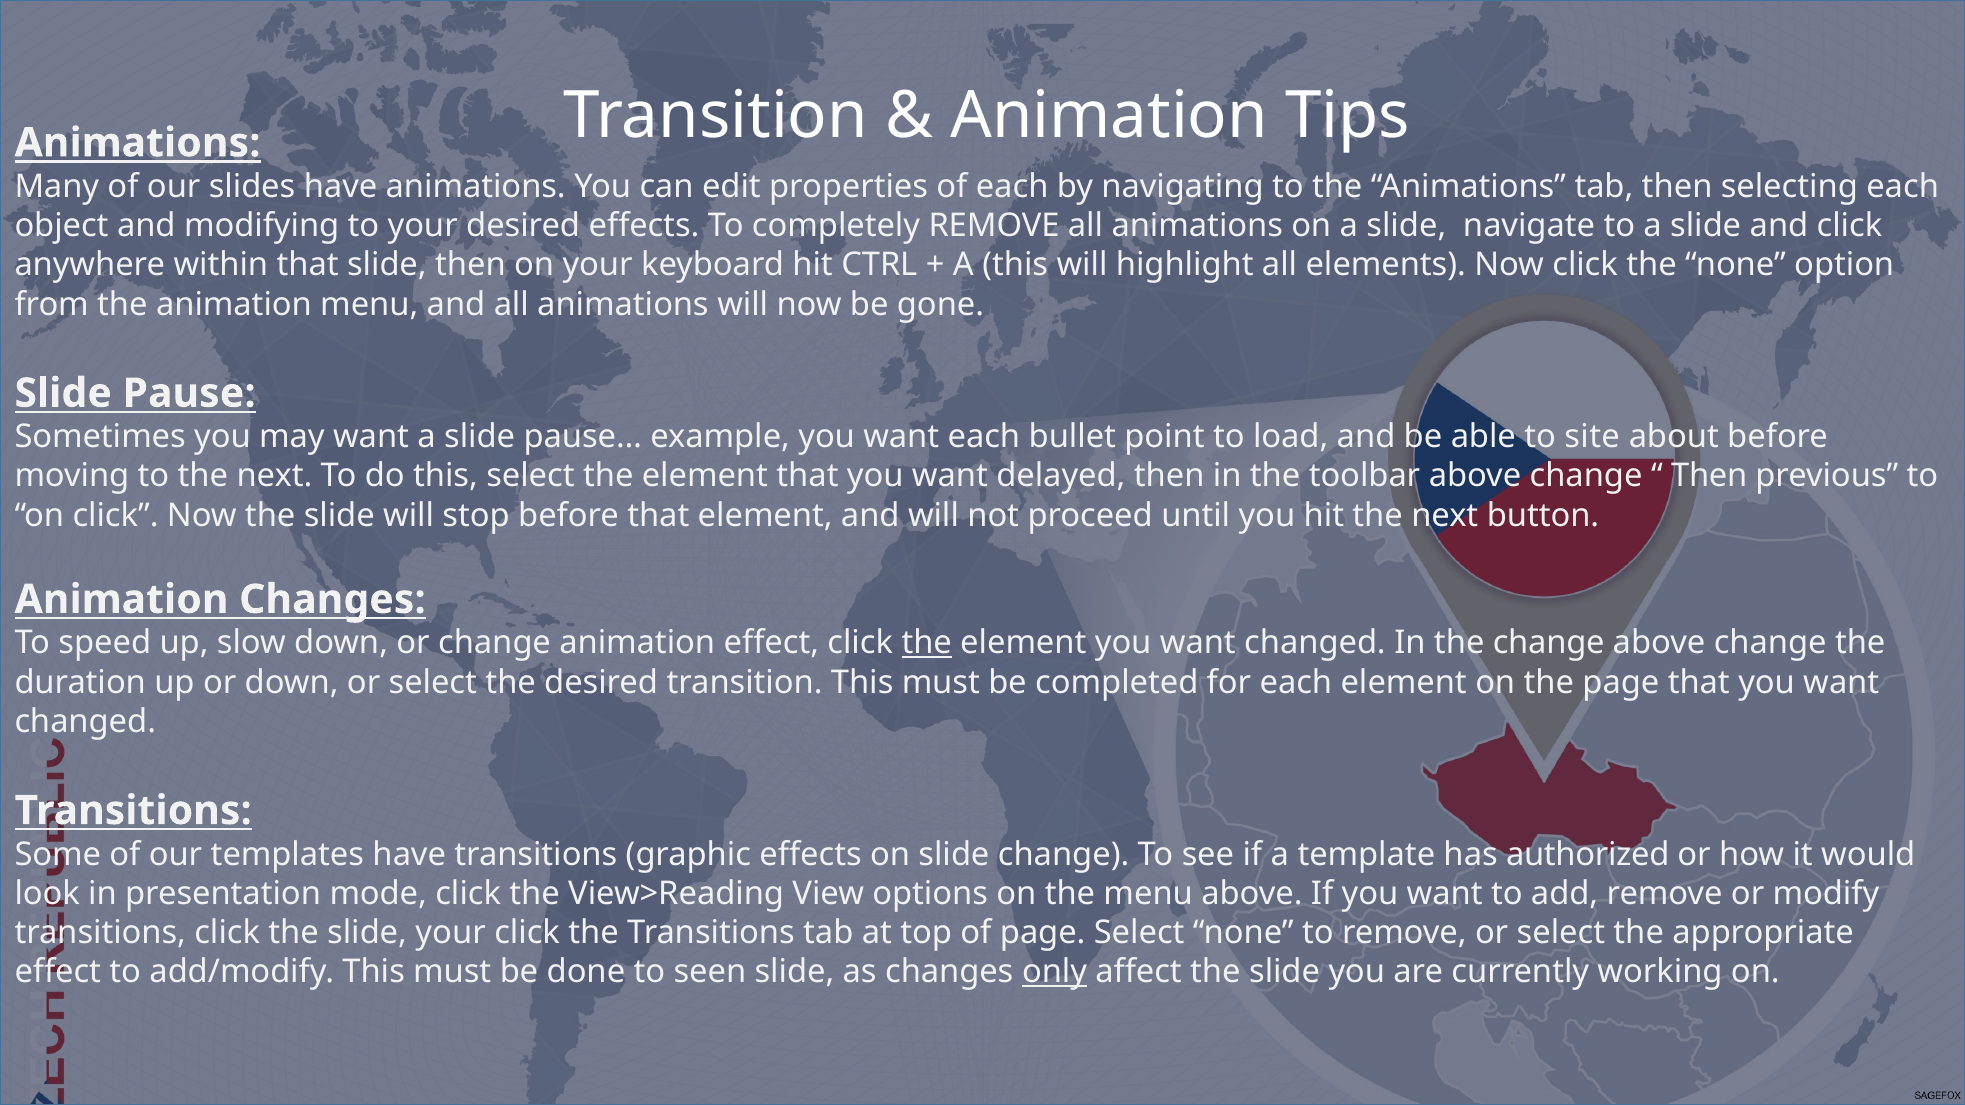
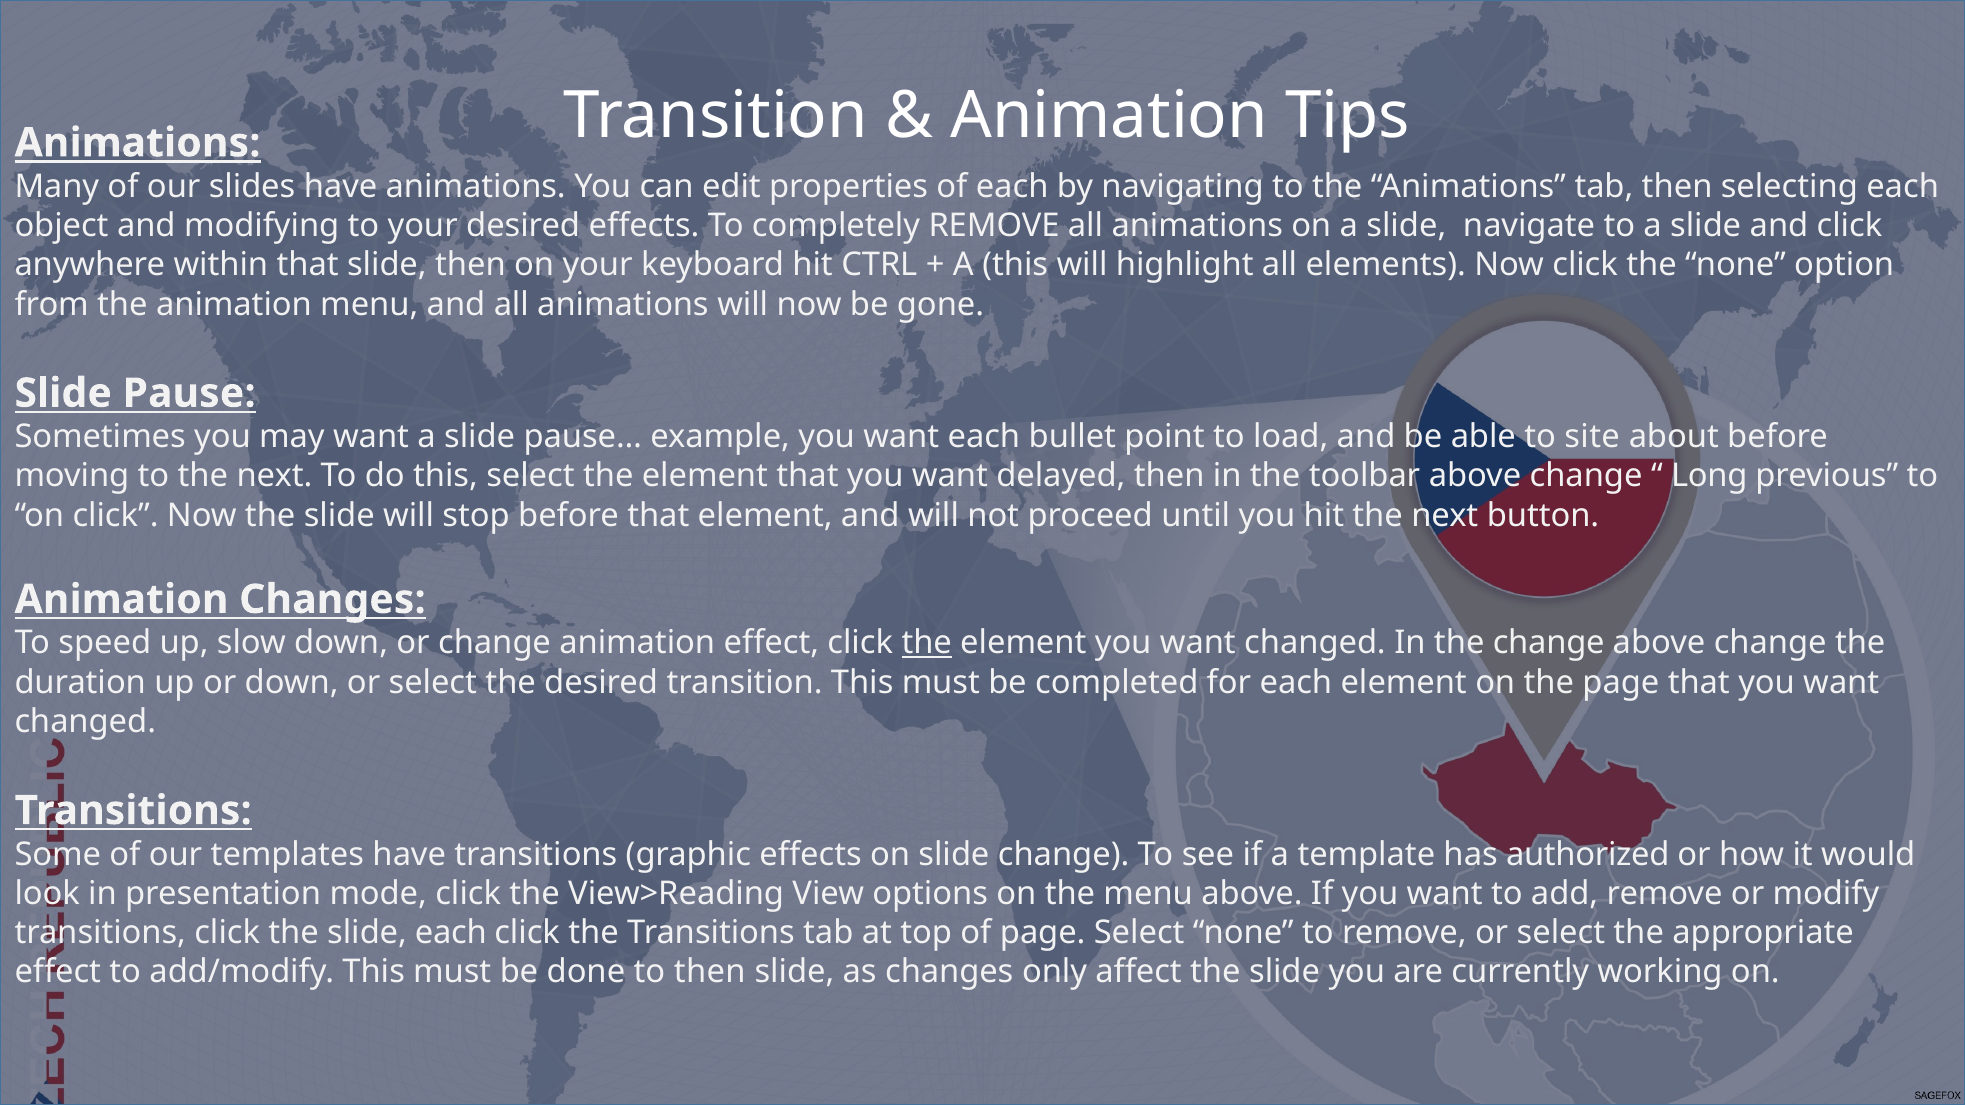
Then at (1709, 476): Then -> Long
slide your: your -> each
to seen: seen -> then
only underline: present -> none
